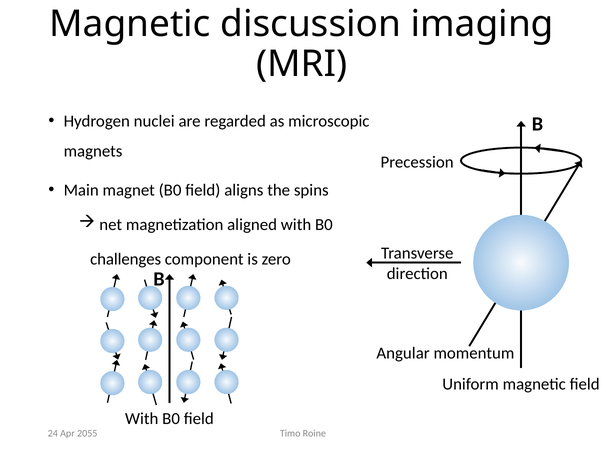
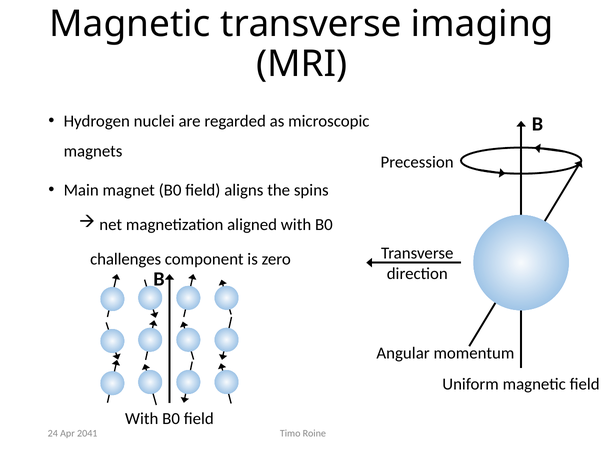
Magnetic discussion: discussion -> transverse
2055: 2055 -> 2041
